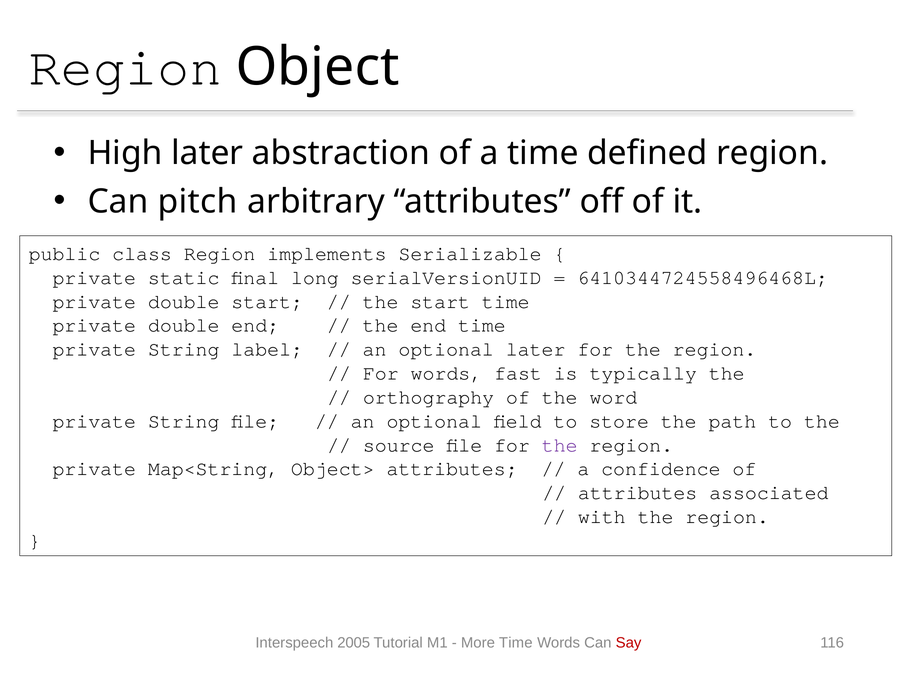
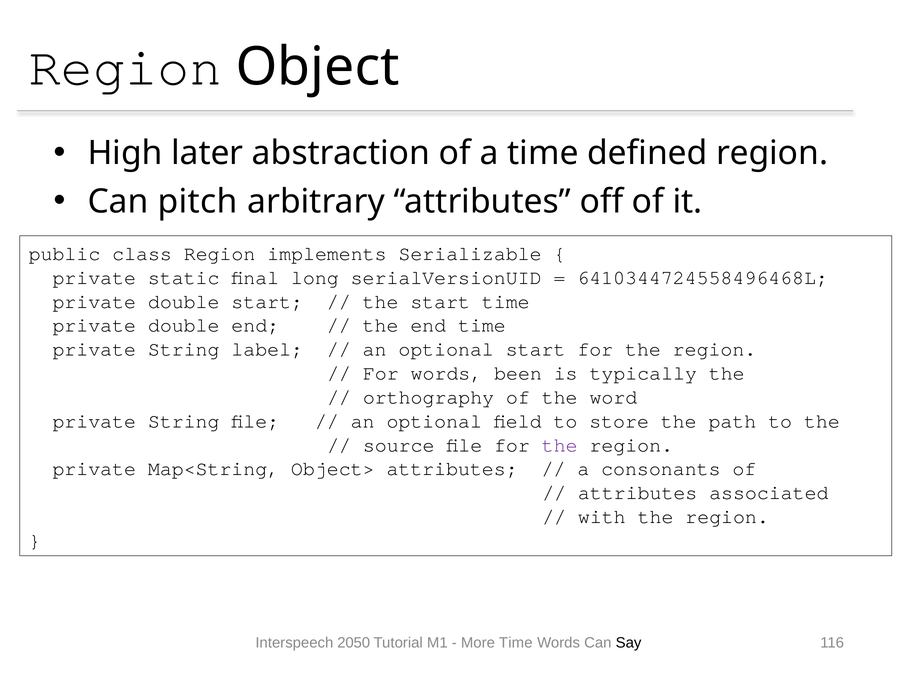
optional later: later -> start
fast: fast -> been
confidence: confidence -> consonants
2005: 2005 -> 2050
Say colour: red -> black
